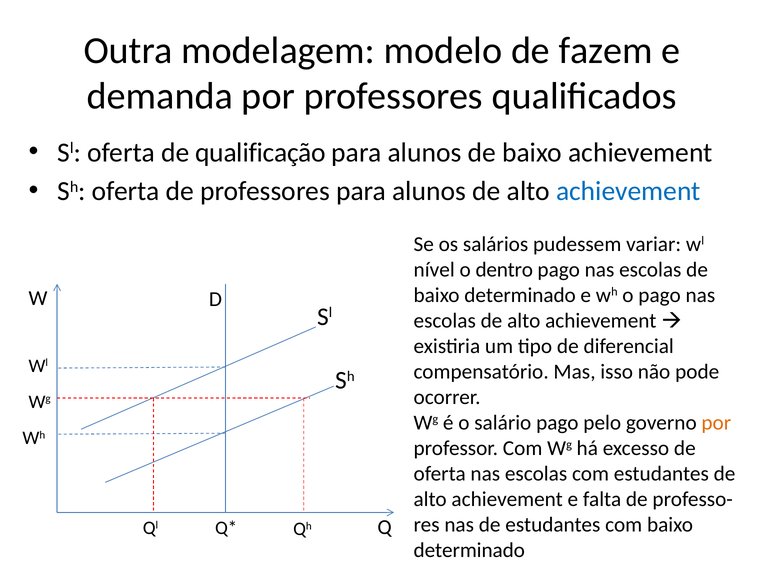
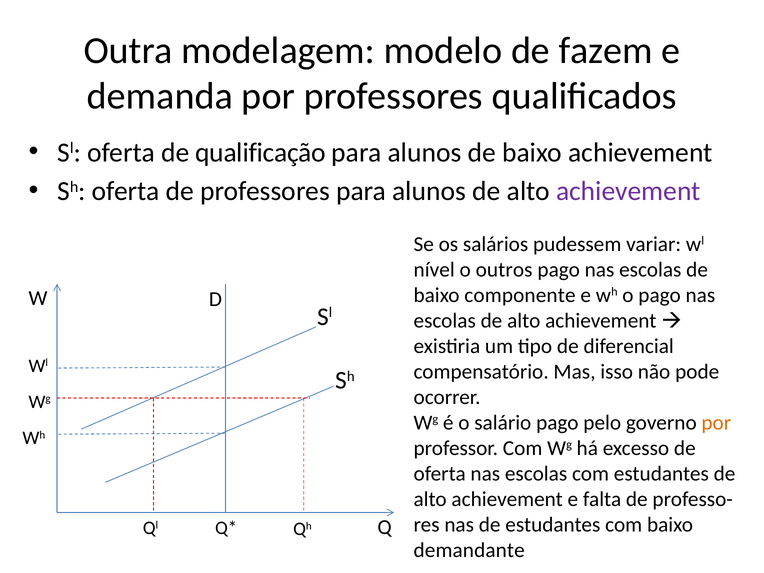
achievement at (628, 191) colour: blue -> purple
dentro: dentro -> outros
determinado at (520, 295): determinado -> componente
determinado at (469, 550): determinado -> demandante
